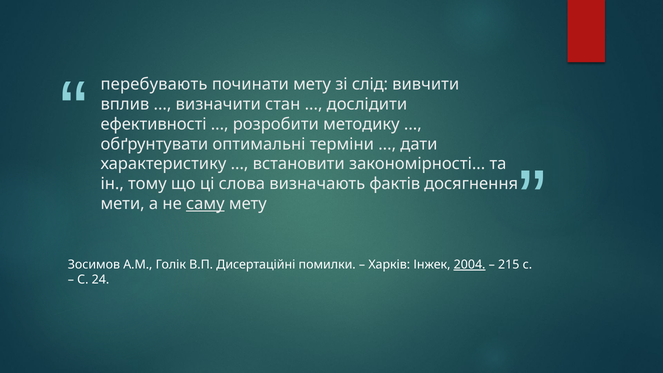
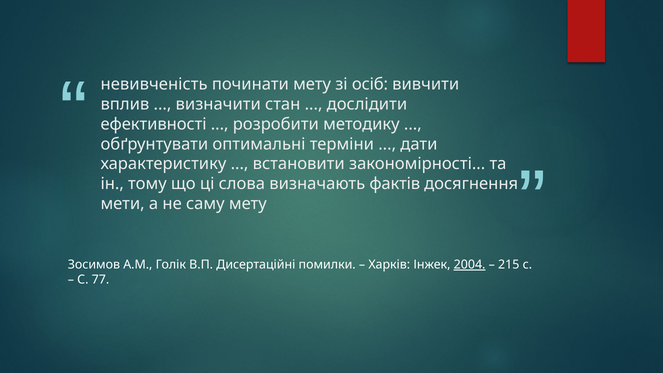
перебувають: перебувають -> невивченість
слід: слід -> осіб
саму underline: present -> none
24: 24 -> 77
